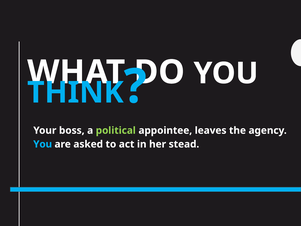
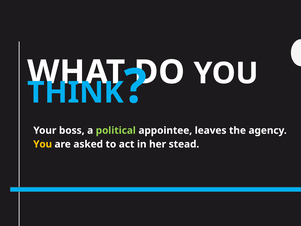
You at (43, 144) colour: light blue -> yellow
